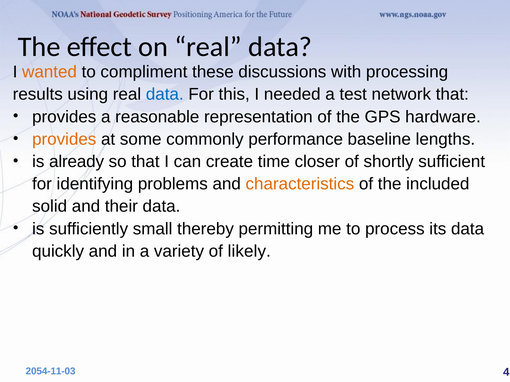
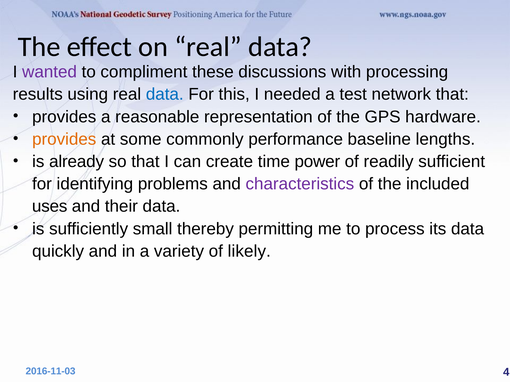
wanted colour: orange -> purple
closer: closer -> power
shortly: shortly -> readily
characteristics colour: orange -> purple
solid: solid -> uses
2054-11-03: 2054-11-03 -> 2016-11-03
